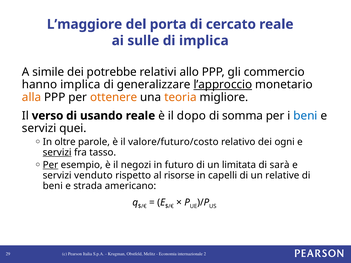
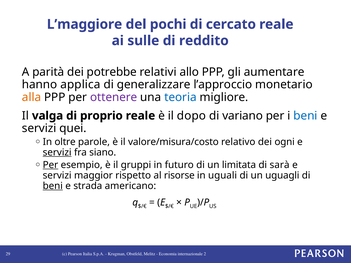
porta: porta -> pochi
di implica: implica -> reddito
simile: simile -> parità
commercio: commercio -> aumentare
hanno implica: implica -> applica
l’approccio underline: present -> none
ottenere colour: orange -> purple
teoria colour: orange -> blue
verso: verso -> valga
usando: usando -> proprio
somma: somma -> variano
valore/futuro/costo: valore/futuro/costo -> valore/misura/costo
tasso: tasso -> siano
negozi: negozi -> gruppi
venduto: venduto -> maggior
capelli: capelli -> uguali
relative: relative -> uguagli
beni at (53, 186) underline: none -> present
